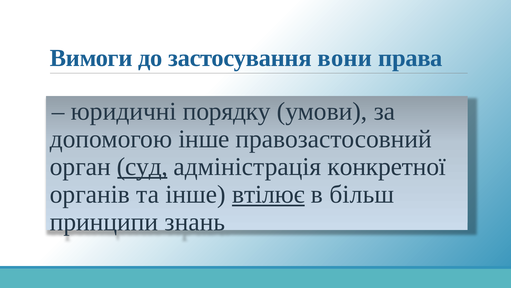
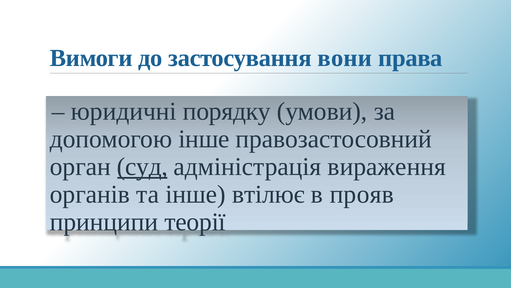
конкретної: конкретної -> вираження
втілює underline: present -> none
більш: більш -> прояв
знань: знань -> теорії
